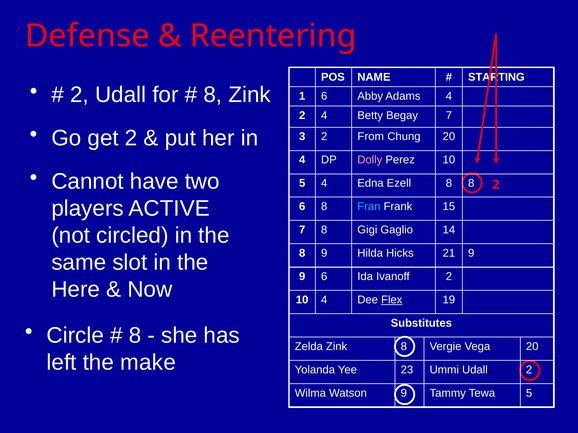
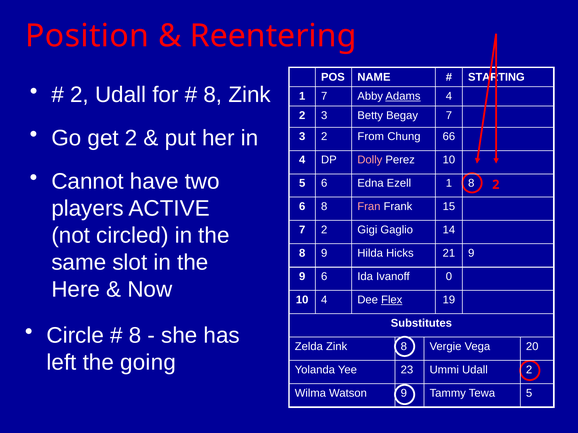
Defense: Defense -> Position
1 6: 6 -> 7
Adams underline: none -> present
2 4: 4 -> 3
Chung 20: 20 -> 66
5 4: 4 -> 6
Ezell 8: 8 -> 1
Fran colour: light blue -> pink
7 8: 8 -> 2
Ivanoff 2: 2 -> 0
make: make -> going
